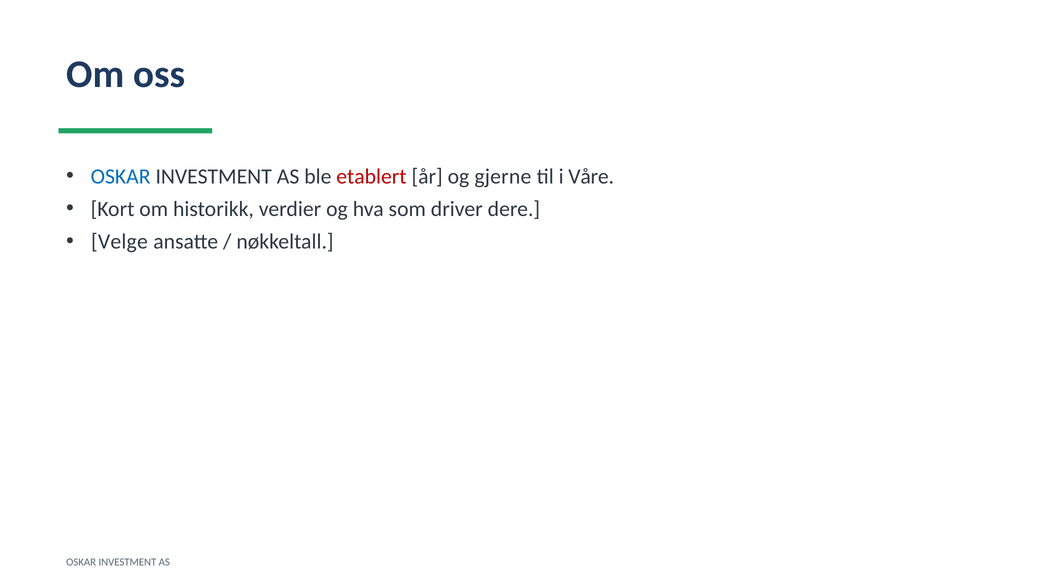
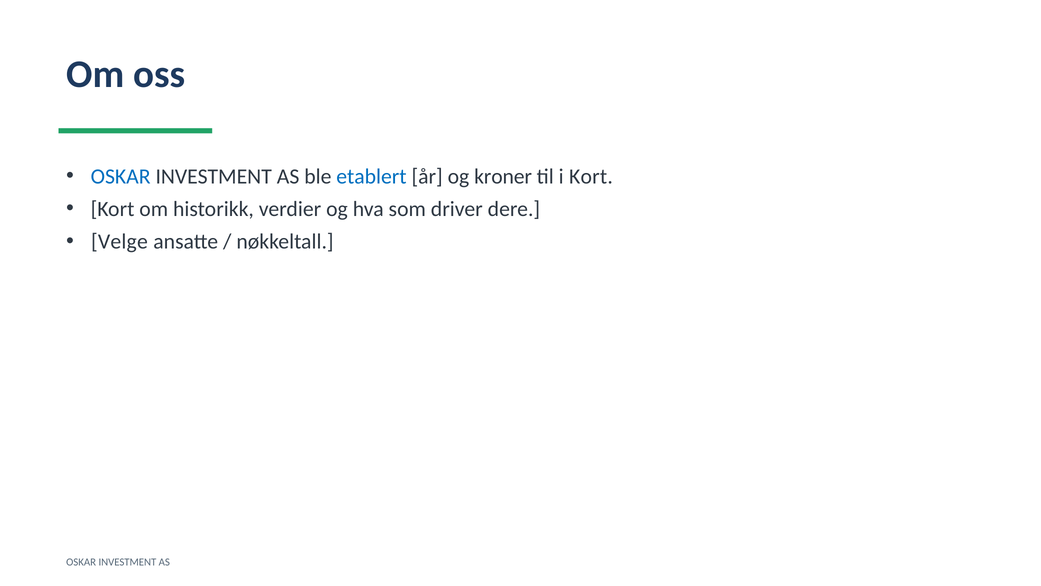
etablert colour: red -> blue
gjerne: gjerne -> kroner
i Våre: Våre -> Kort
